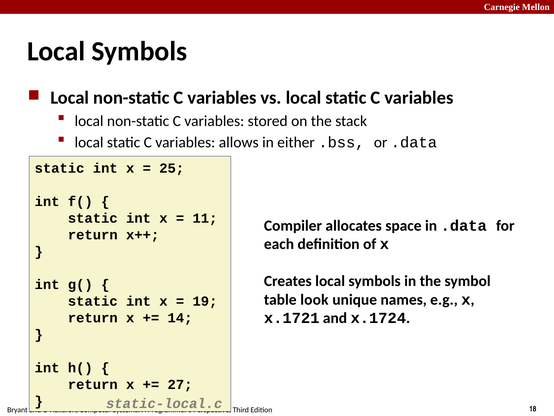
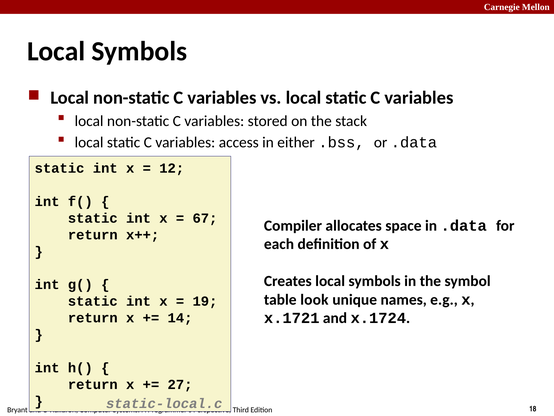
allows: allows -> access
25: 25 -> 12
11: 11 -> 67
